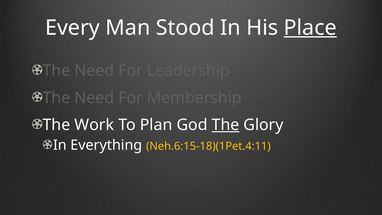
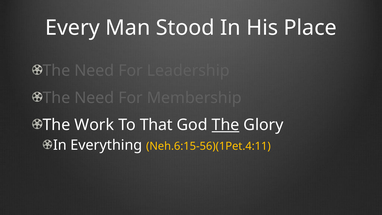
Place underline: present -> none
Plan: Plan -> That
Neh.6:15-18)(1Pet.4:11: Neh.6:15-18)(1Pet.4:11 -> Neh.6:15-56)(1Pet.4:11
